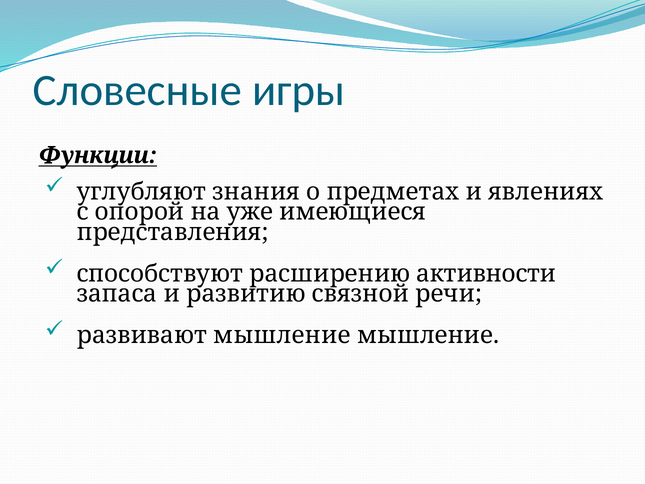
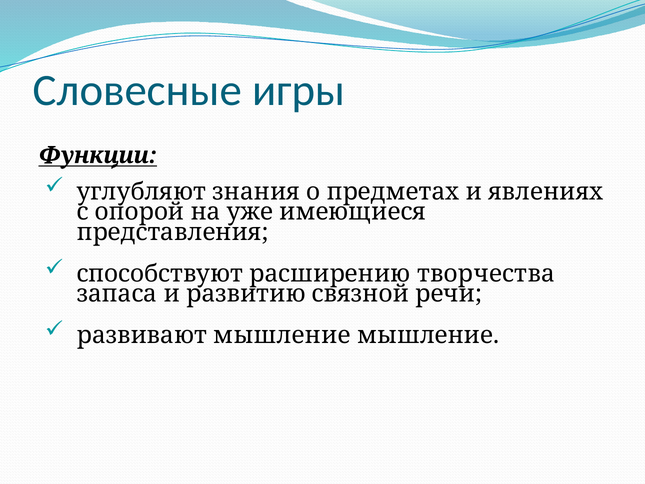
активности: активности -> творчества
